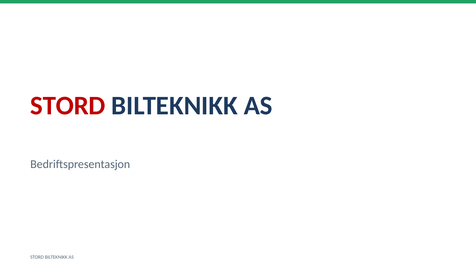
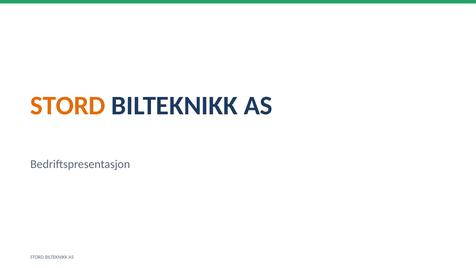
STORD at (68, 106) colour: red -> orange
